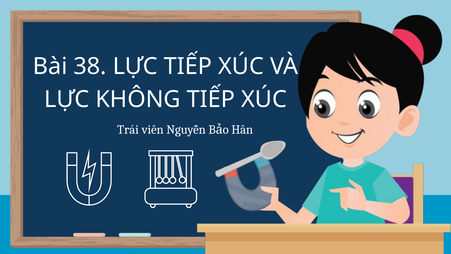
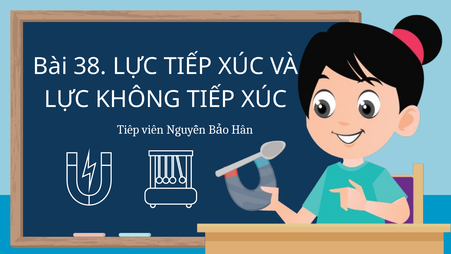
Trái at (128, 130): Trái -> Tiếp
